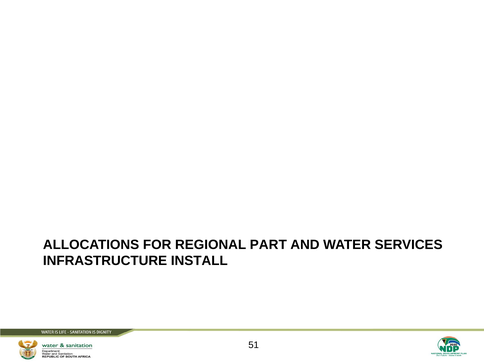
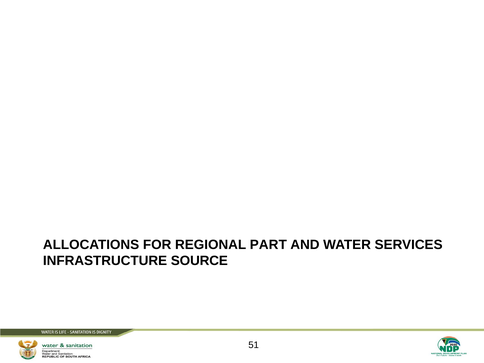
INSTALL: INSTALL -> SOURCE
